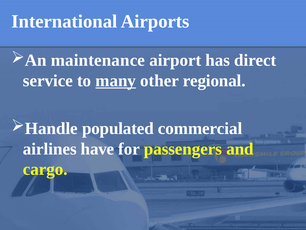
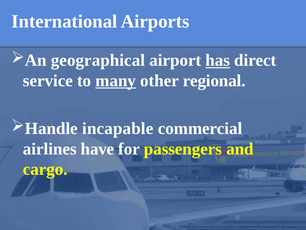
maintenance: maintenance -> geographical
has underline: none -> present
populated: populated -> incapable
